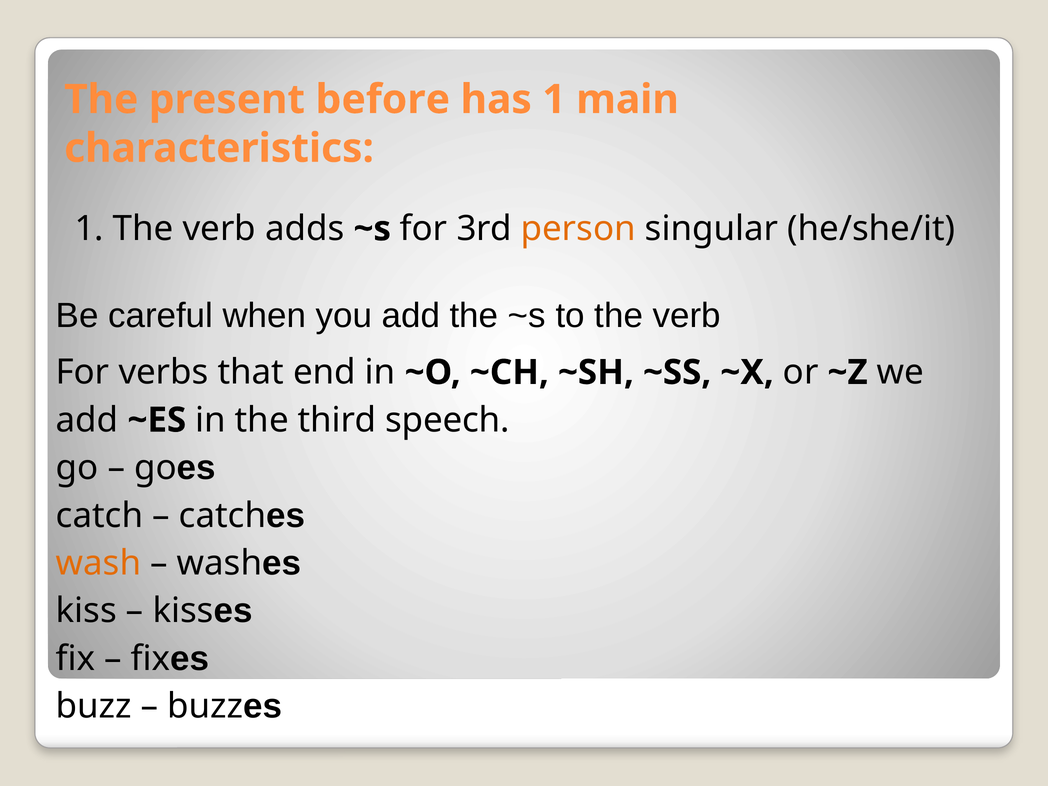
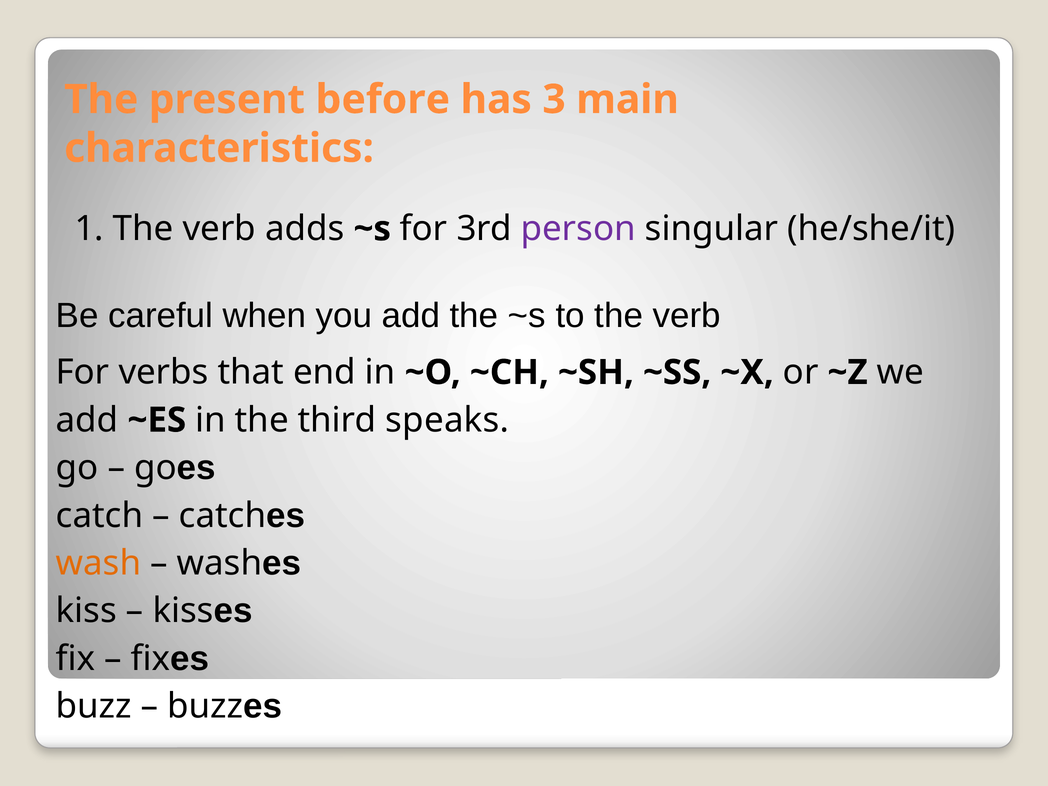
has 1: 1 -> 3
person colour: orange -> purple
speech: speech -> speaks
